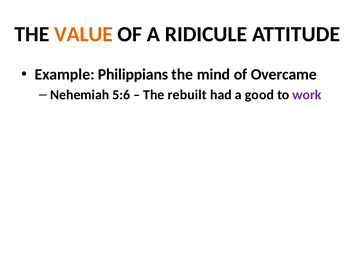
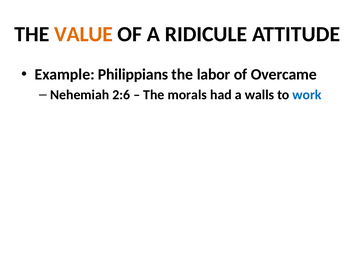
mind: mind -> labor
5:6: 5:6 -> 2:6
rebuilt: rebuilt -> morals
good: good -> walls
work colour: purple -> blue
